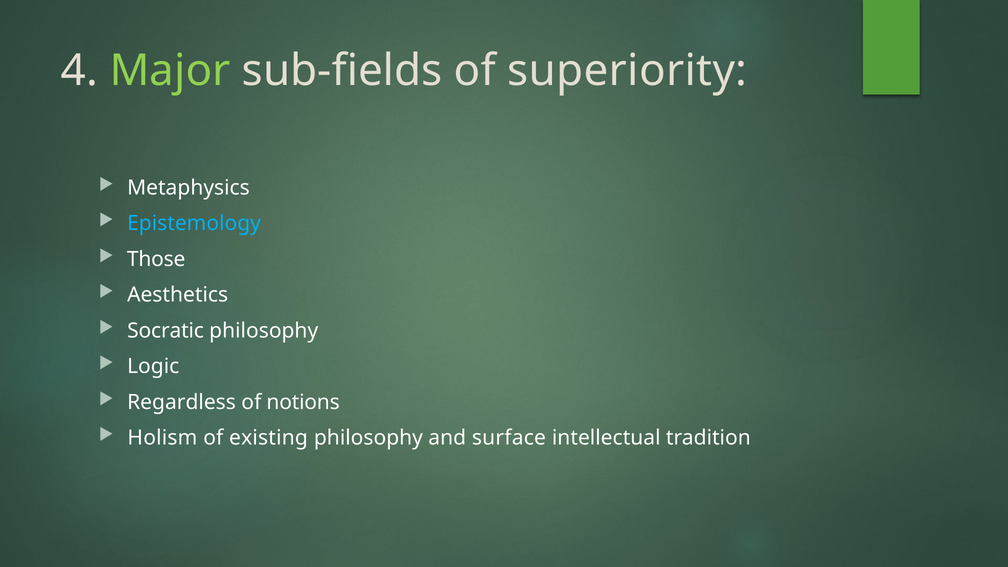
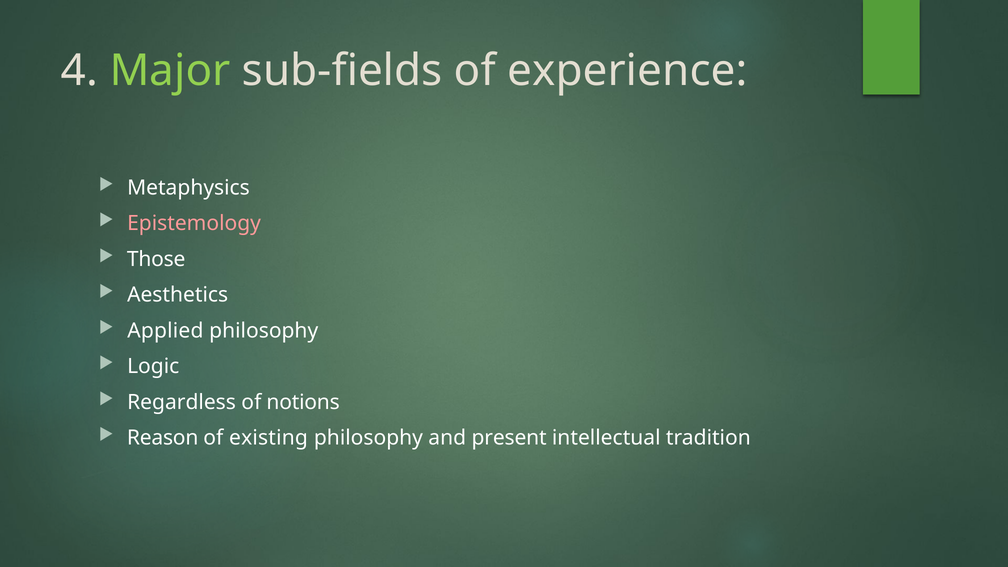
superiority: superiority -> experience
Epistemology colour: light blue -> pink
Socratic: Socratic -> Applied
Holism: Holism -> Reason
surface: surface -> present
